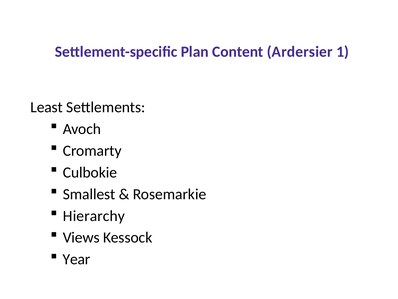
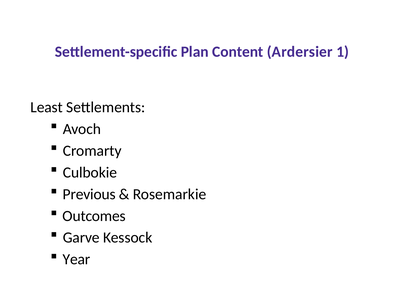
Smallest: Smallest -> Previous
Hierarchy: Hierarchy -> Outcomes
Views: Views -> Garve
